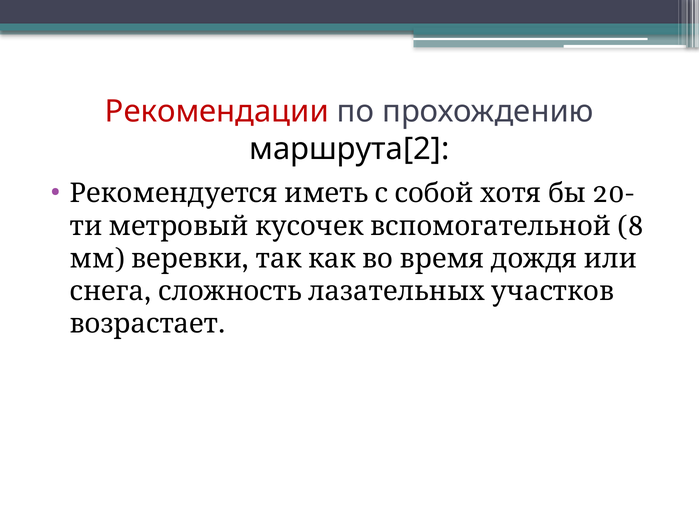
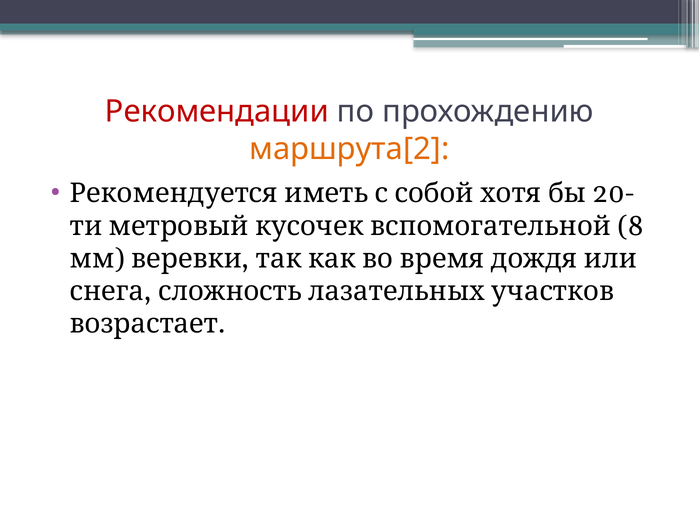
маршрута[2 colour: black -> orange
